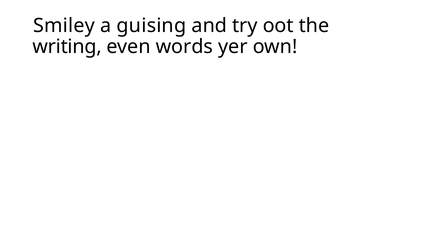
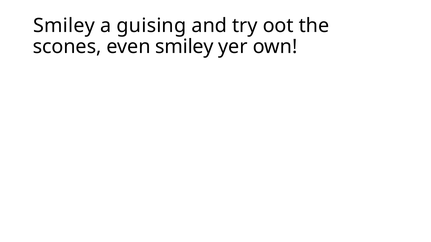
writing: writing -> scones
even words: words -> smiley
